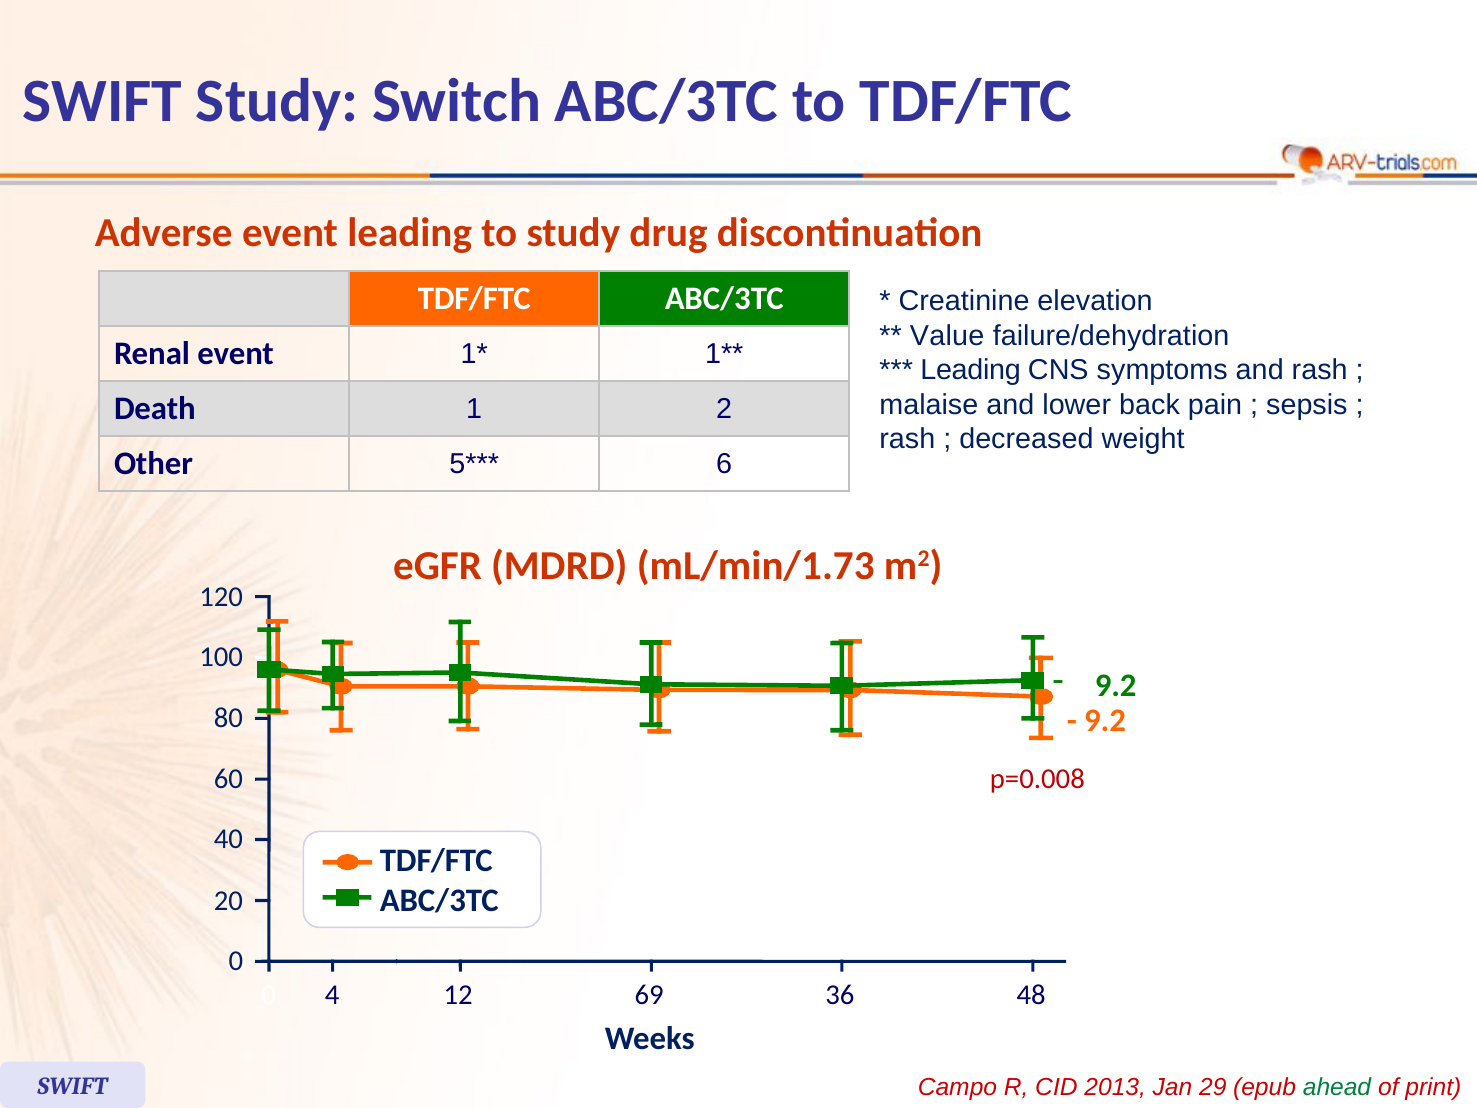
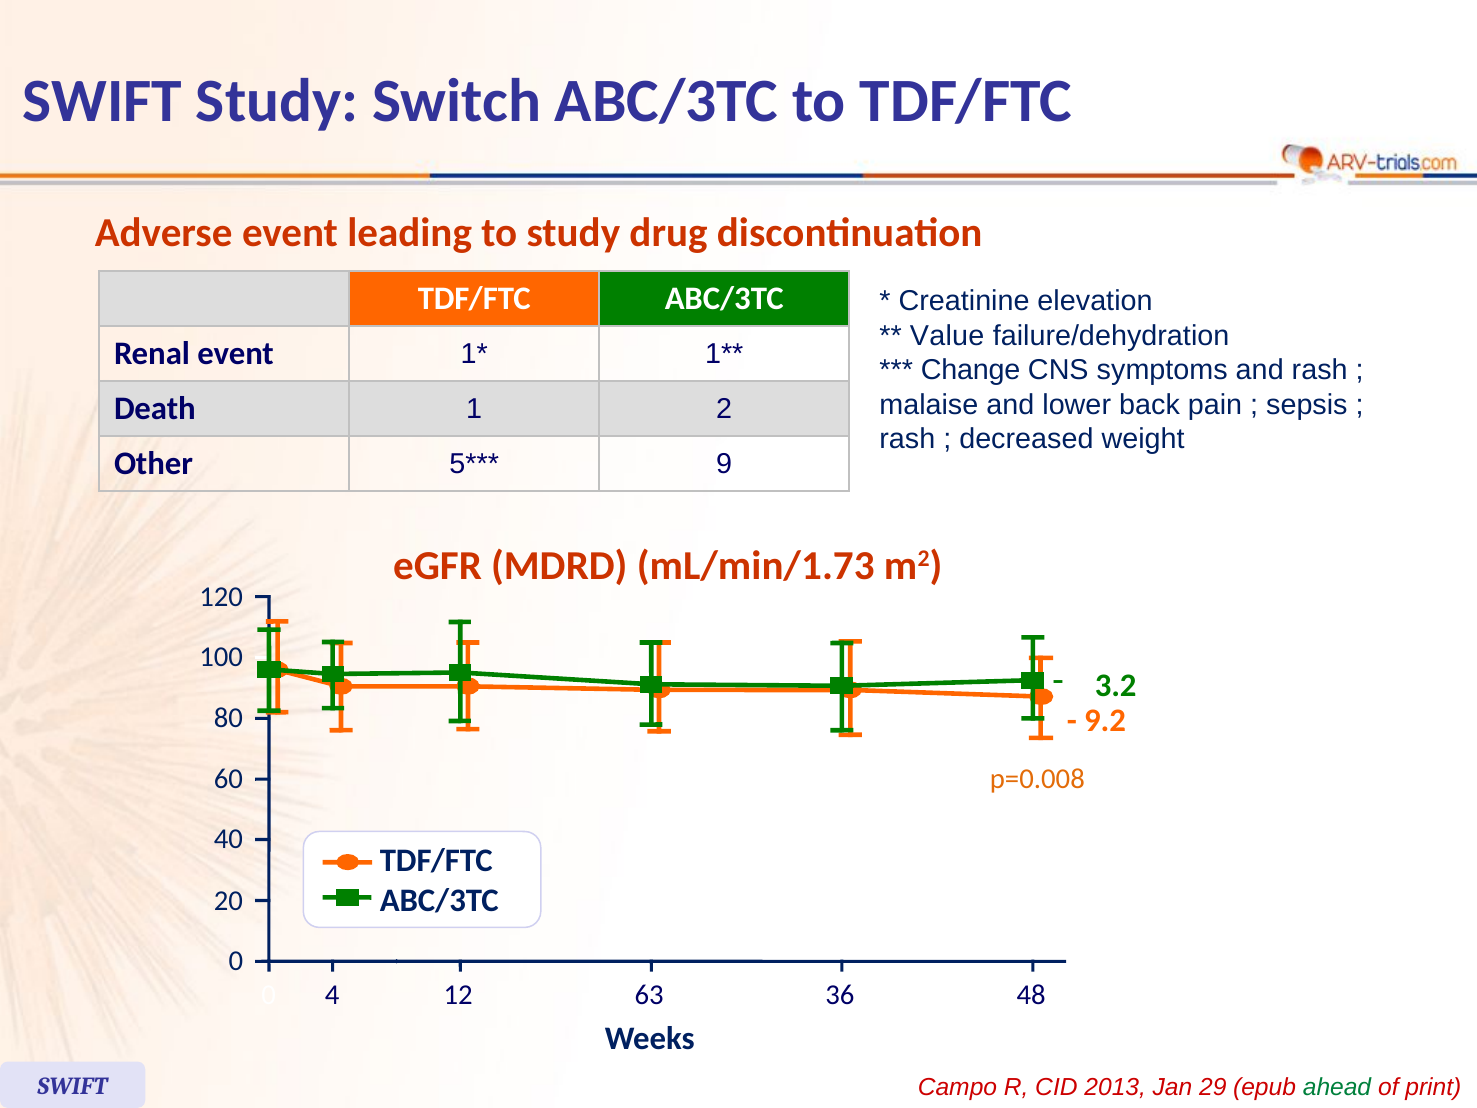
Leading at (971, 370): Leading -> Change
6: 6 -> 9
9.2 at (1116, 686): 9.2 -> 3.2
p=0.008 colour: red -> orange
69: 69 -> 63
